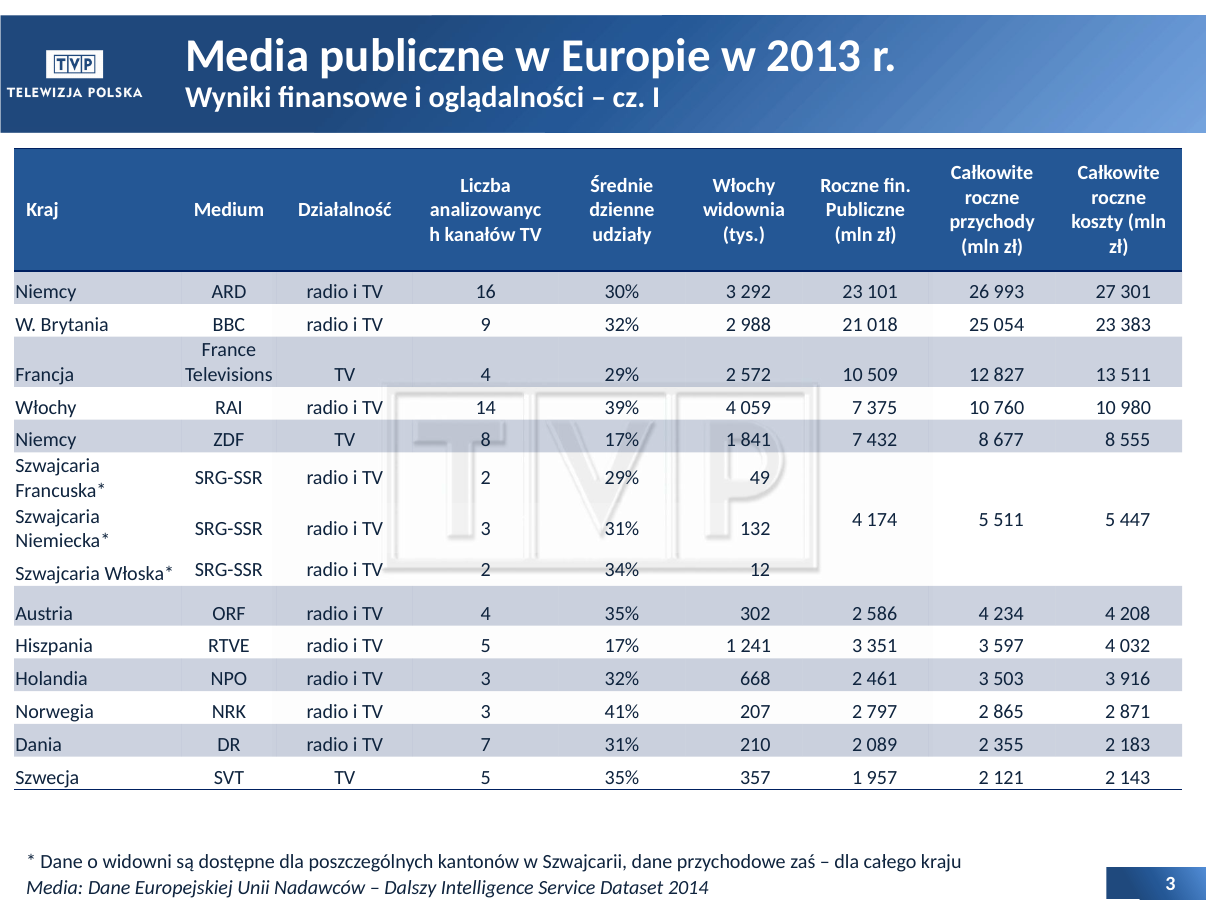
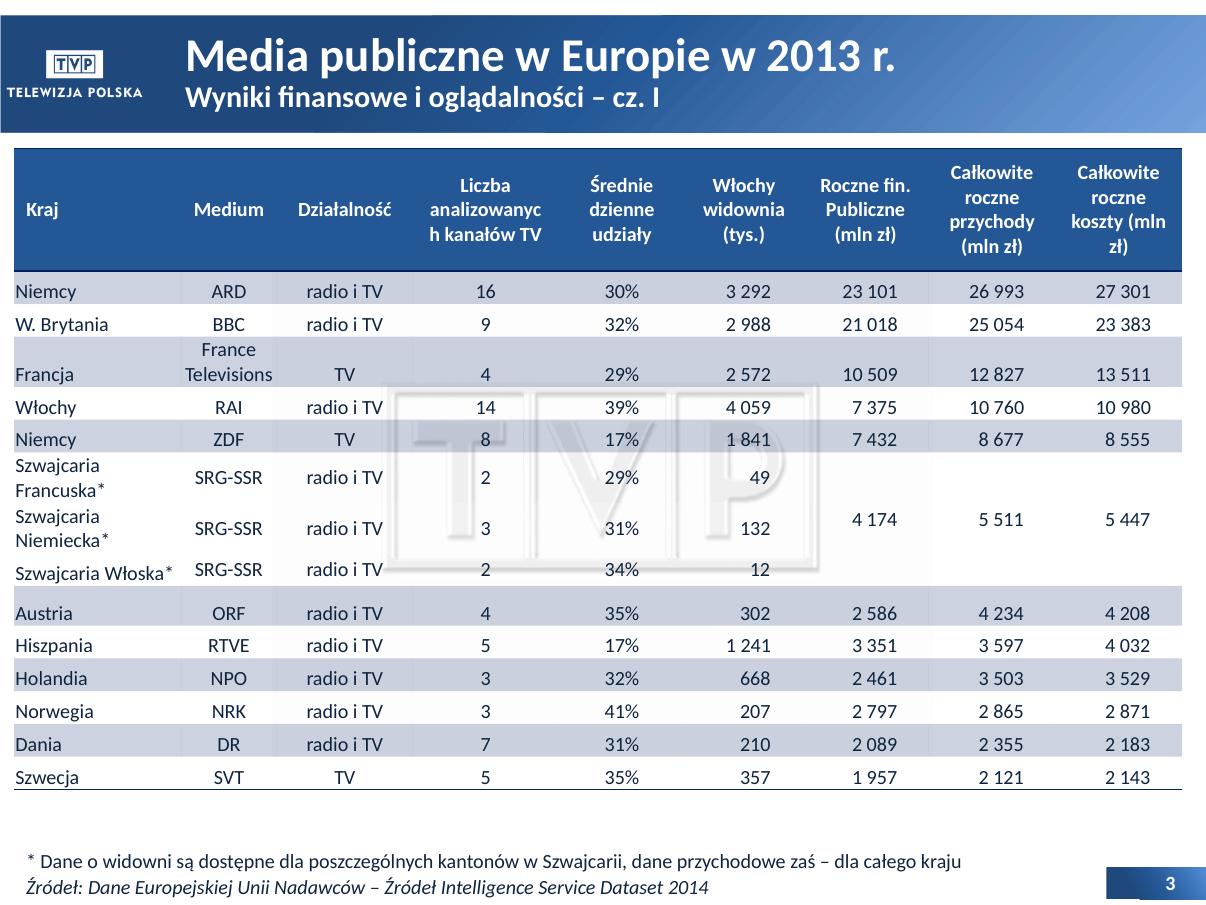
916: 916 -> 529
Media at (55, 887): Media -> Źródeł
Dalszy at (410, 887): Dalszy -> Źródeł
